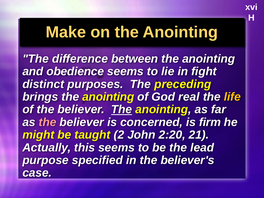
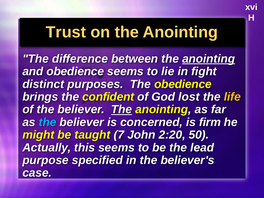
Make: Make -> Trust
anointing at (209, 59) underline: none -> present
The preceding: preceding -> obedience
brings the anointing: anointing -> confident
real: real -> lost
the at (48, 122) colour: pink -> light blue
2: 2 -> 7
21: 21 -> 50
